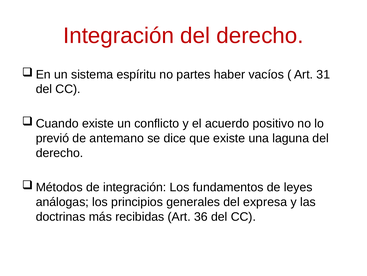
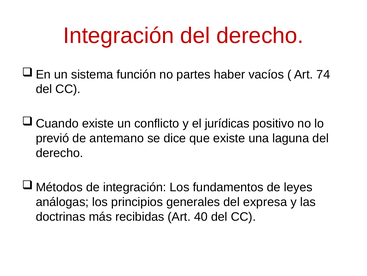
espíritu: espíritu -> función
31: 31 -> 74
acuerdo: acuerdo -> jurídicas
36: 36 -> 40
